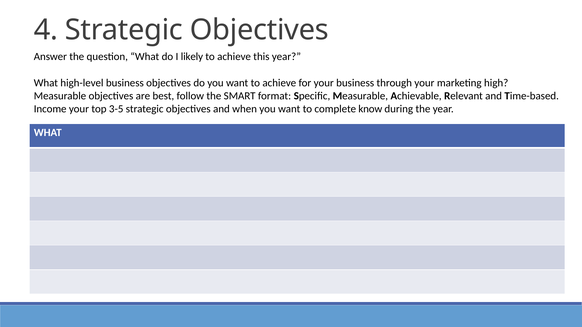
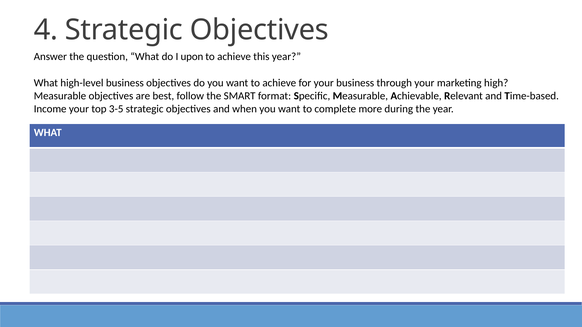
likely: likely -> upon
know: know -> more
